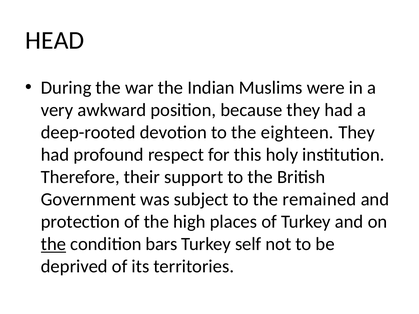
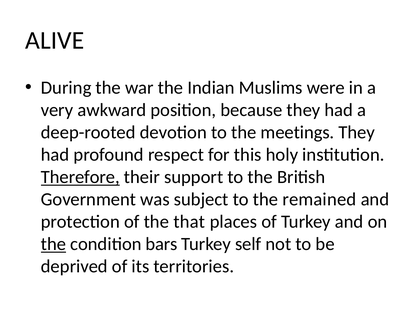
HEAD: HEAD -> ALIVE
eighteen: eighteen -> meetings
Therefore underline: none -> present
high: high -> that
